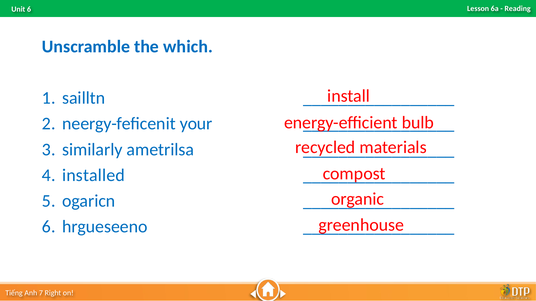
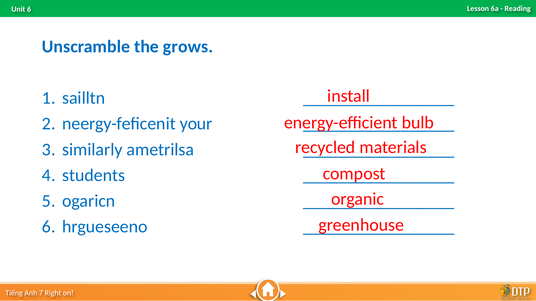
which: which -> grows
installed: installed -> students
